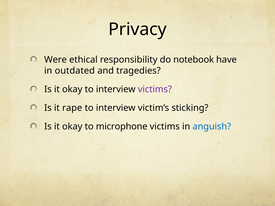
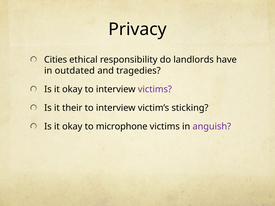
Were: Were -> Cities
notebook: notebook -> landlords
rape: rape -> their
anguish colour: blue -> purple
